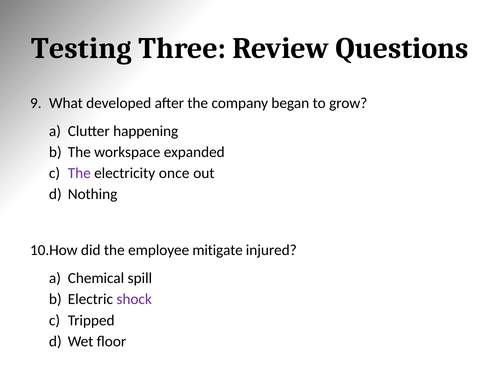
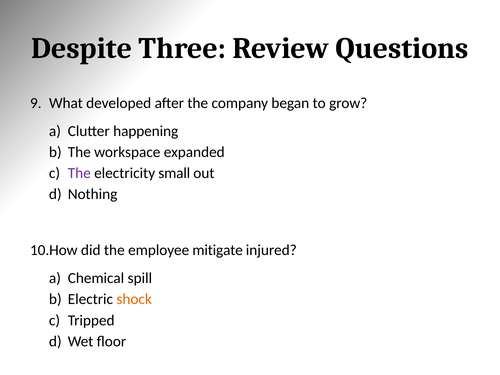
Testing: Testing -> Despite
once: once -> small
shock colour: purple -> orange
